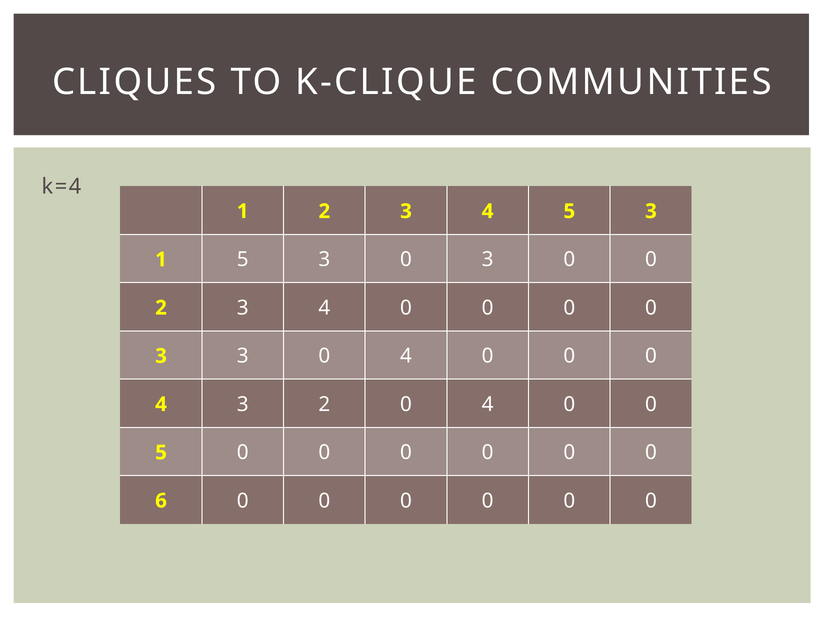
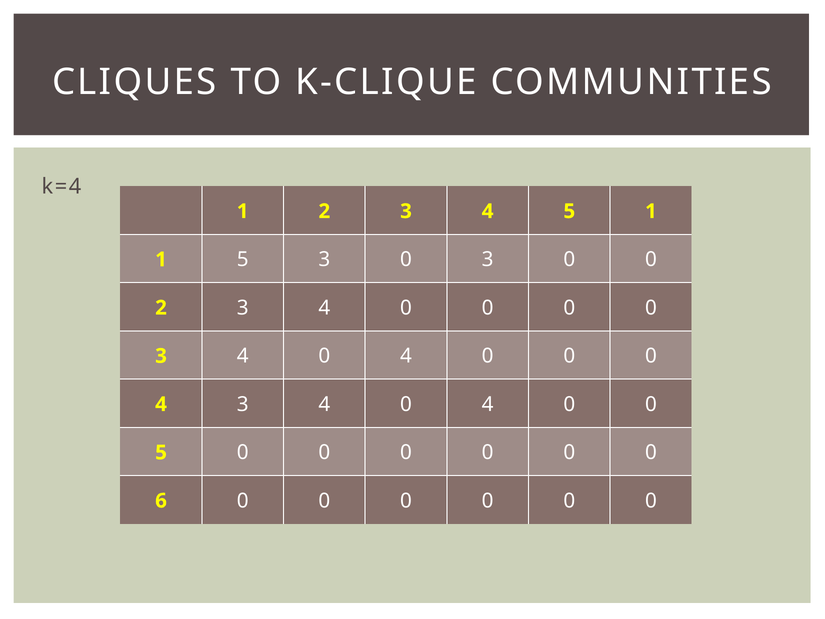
4 5 3: 3 -> 1
3 at (243, 356): 3 -> 4
4 3 2: 2 -> 4
